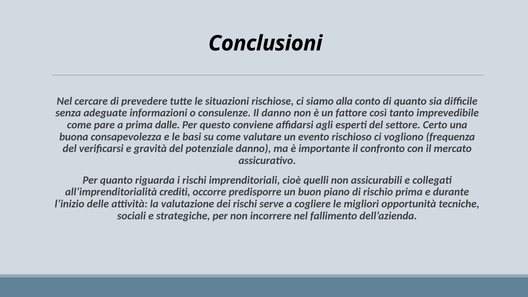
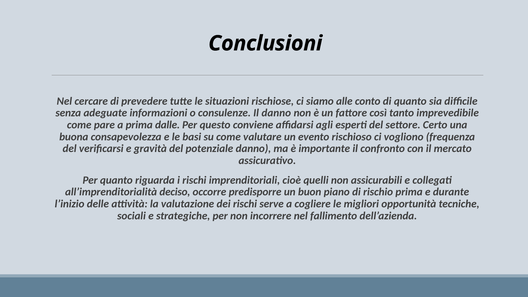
alla: alla -> alle
crediti: crediti -> deciso
